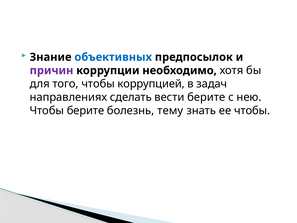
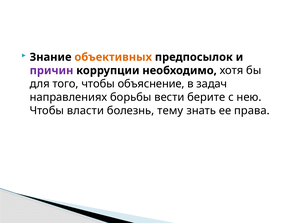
объективных colour: blue -> orange
коррупцией: коррупцией -> объяснение
сделать: сделать -> борьбы
Чтобы берите: берите -> власти
ее чтобы: чтобы -> права
